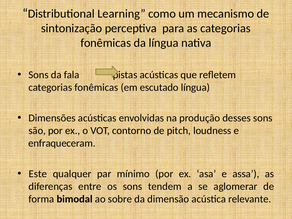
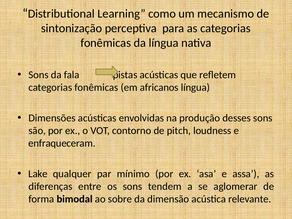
escutado: escutado -> africanos
Este: Este -> Lake
